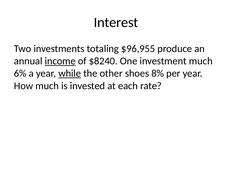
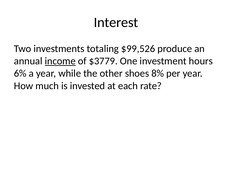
$96,955: $96,955 -> $99,526
$8240: $8240 -> $3779
investment much: much -> hours
while underline: present -> none
